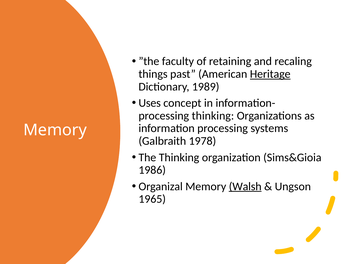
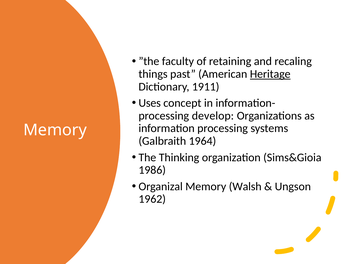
1989: 1989 -> 1911
processing thinking: thinking -> develop
1978: 1978 -> 1964
Walsh underline: present -> none
1965: 1965 -> 1962
